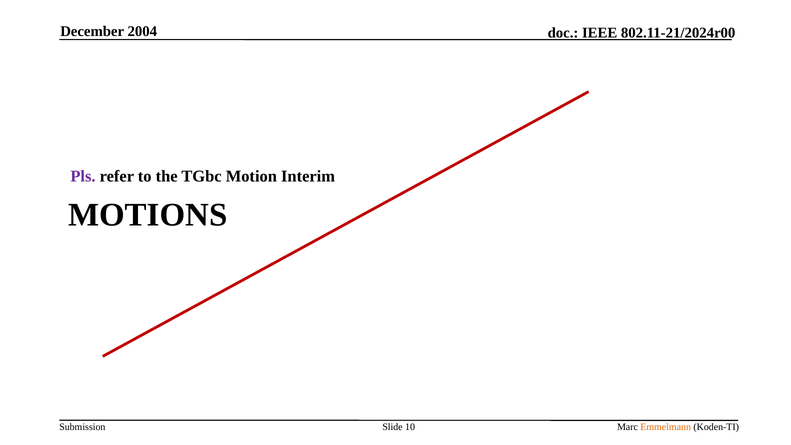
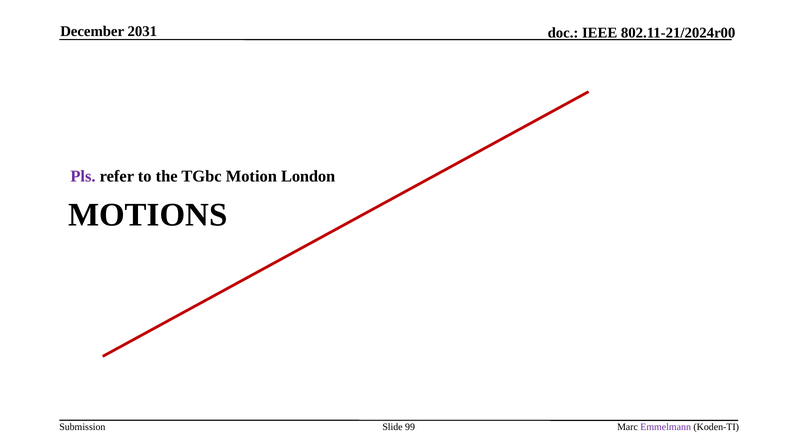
2004: 2004 -> 2031
Interim: Interim -> London
10: 10 -> 99
Emmelmann colour: orange -> purple
